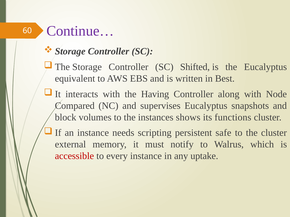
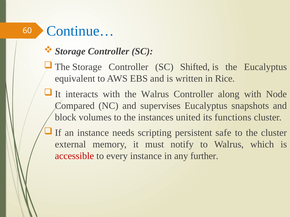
Continue… colour: purple -> blue
Best: Best -> Rice
the Having: Having -> Walrus
shows: shows -> united
uptake: uptake -> further
